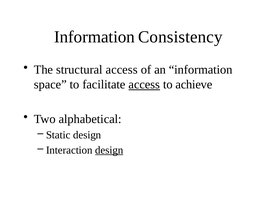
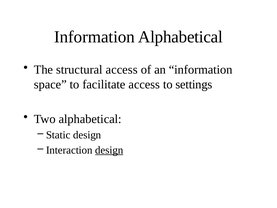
Information Consistency: Consistency -> Alphabetical
access at (144, 84) underline: present -> none
achieve: achieve -> settings
